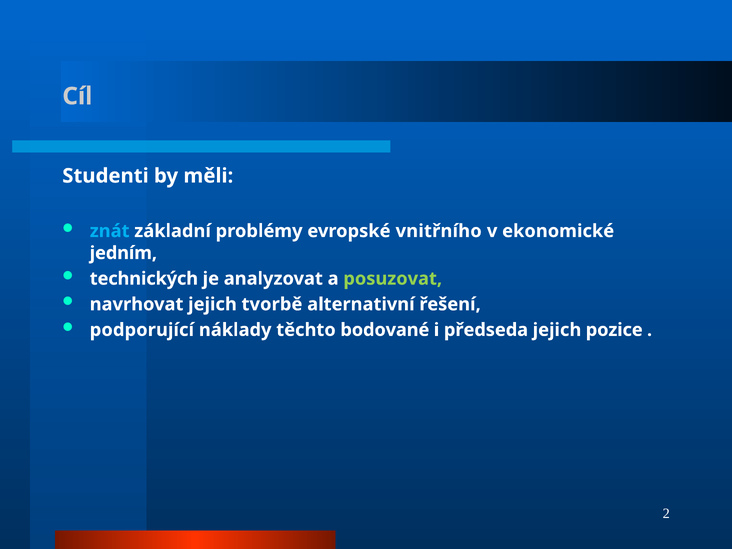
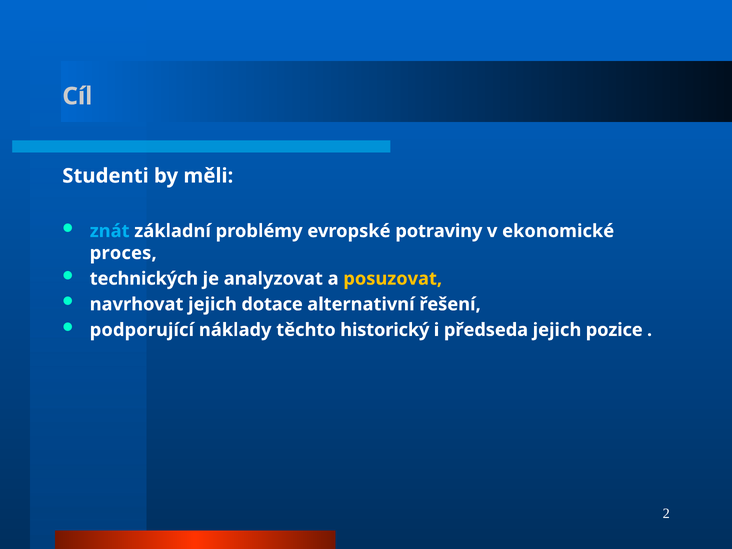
vnitřního: vnitřního -> potraviny
jedním: jedním -> proces
posuzovat colour: light green -> yellow
tvorbě: tvorbě -> dotace
bodované: bodované -> historický
